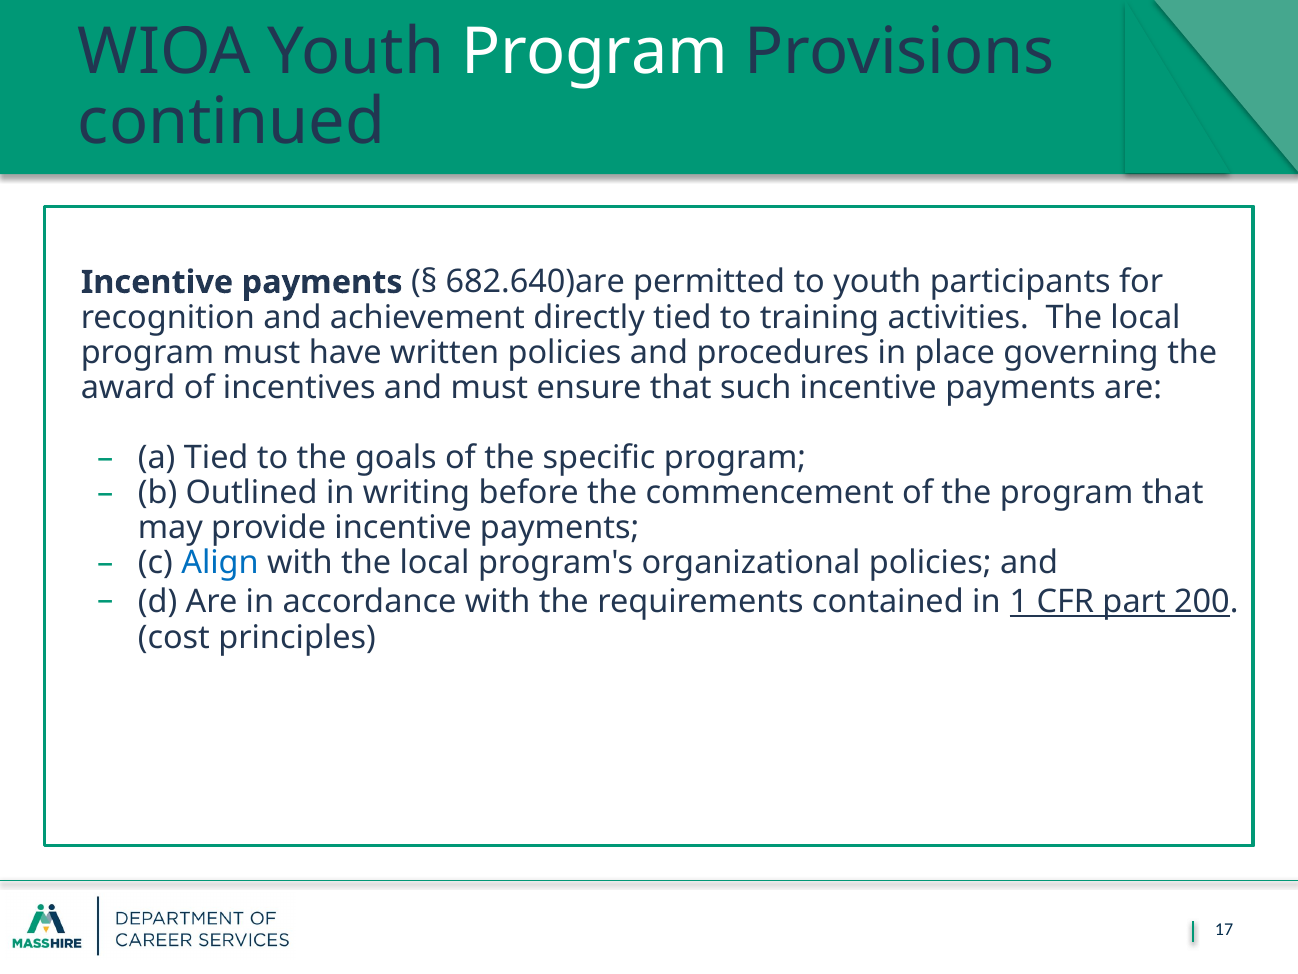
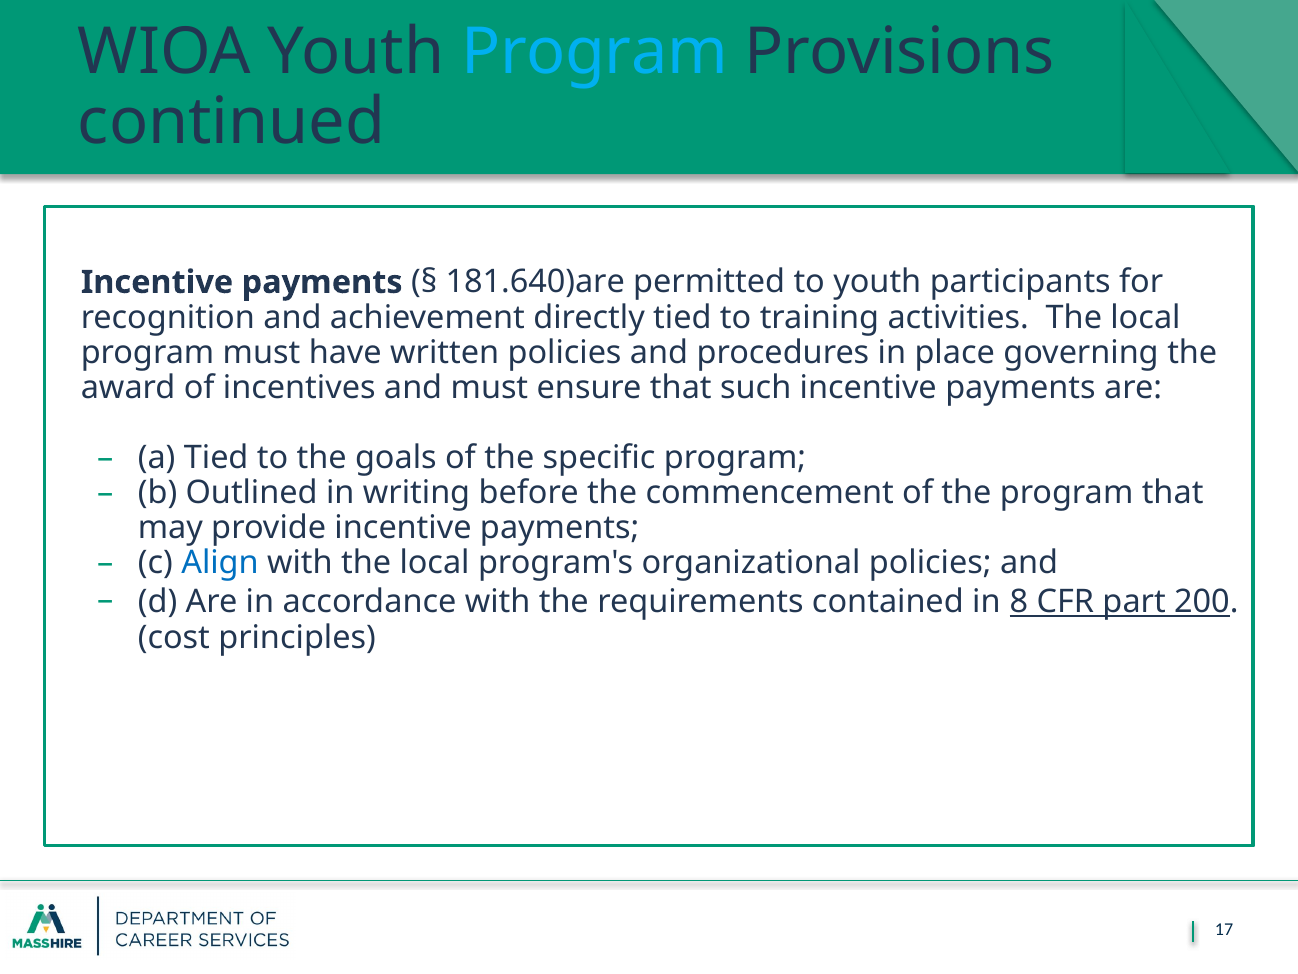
Program at (595, 52) colour: white -> light blue
682.640)are: 682.640)are -> 181.640)are
1: 1 -> 8
